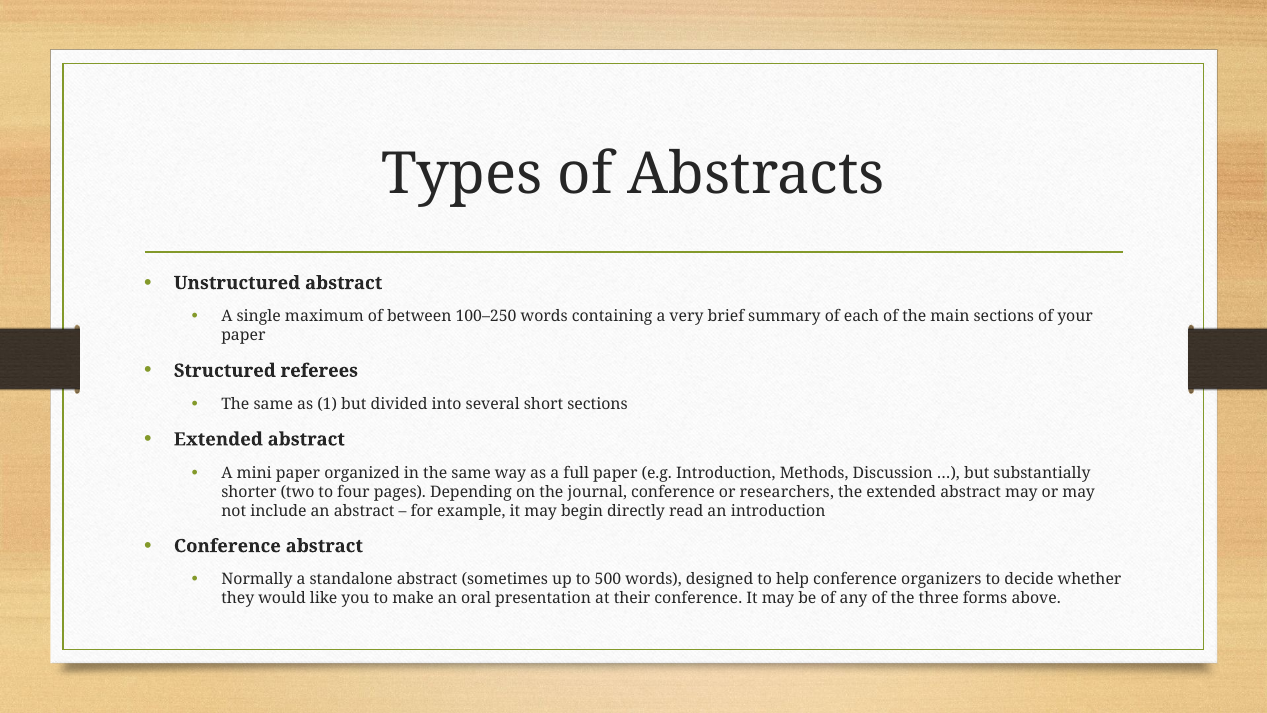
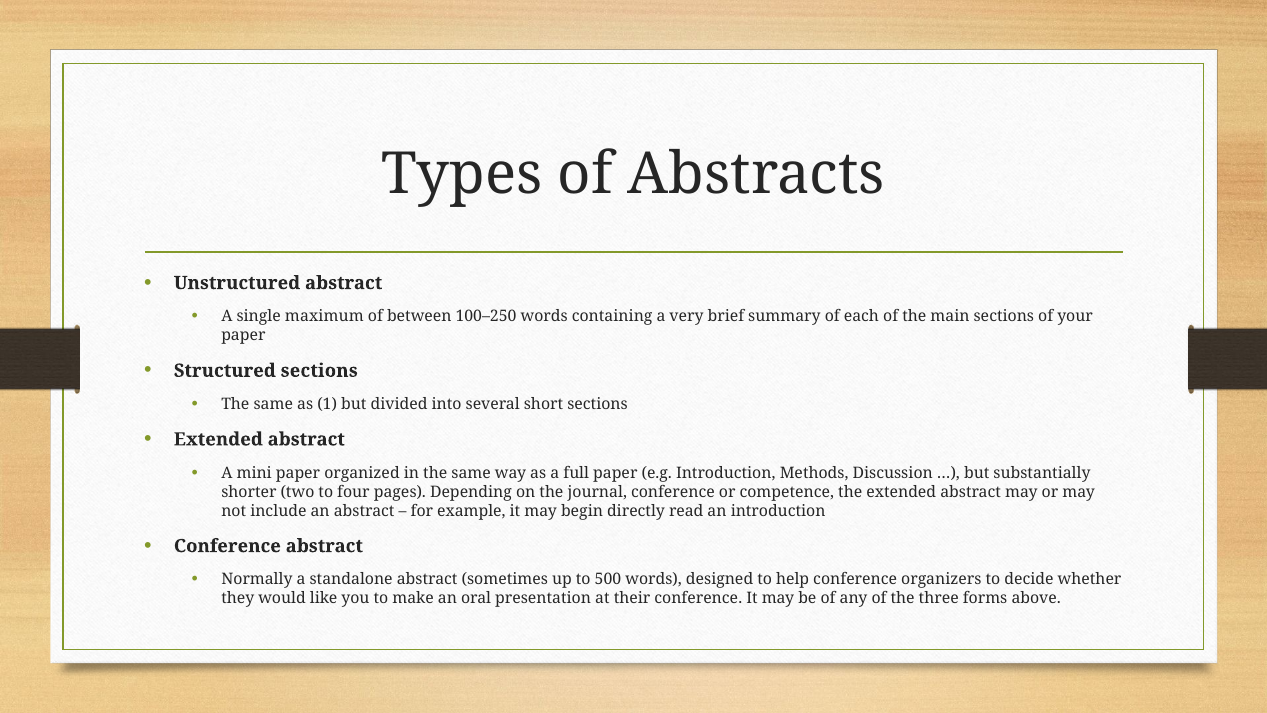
Structured referees: referees -> sections
researchers: researchers -> competence
